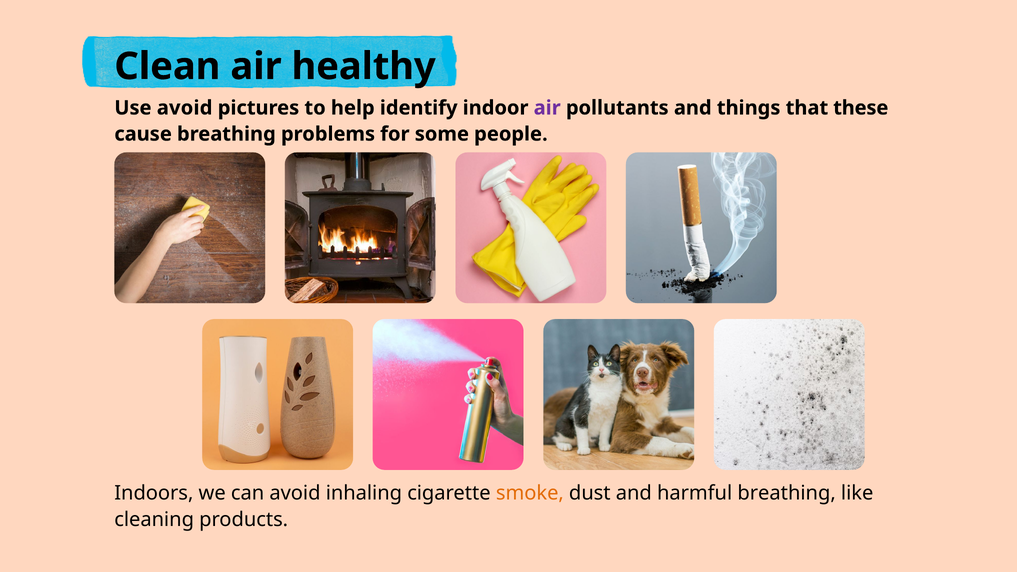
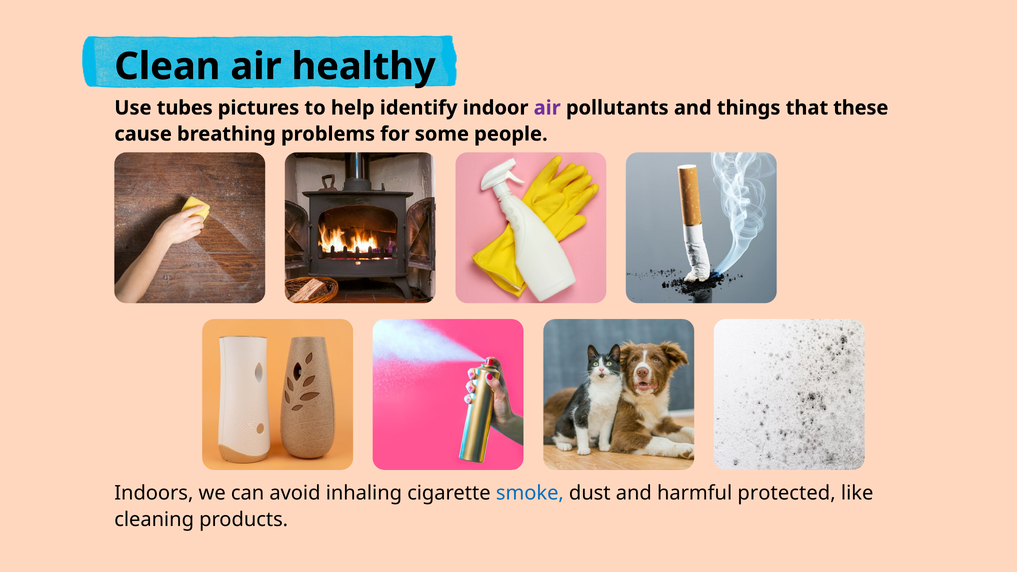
Use avoid: avoid -> tubes
smoke colour: orange -> blue
harmful breathing: breathing -> protected
